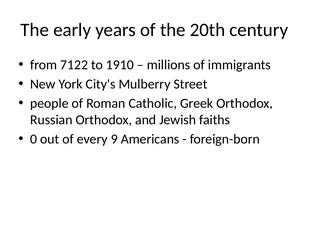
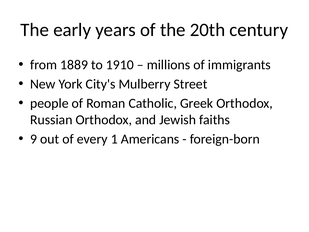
7122: 7122 -> 1889
0: 0 -> 9
9: 9 -> 1
